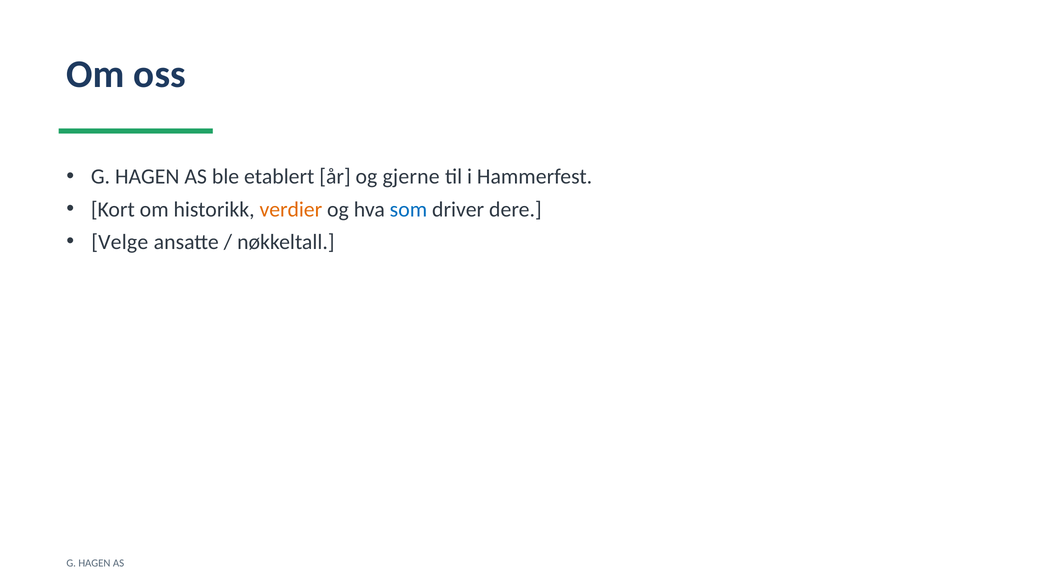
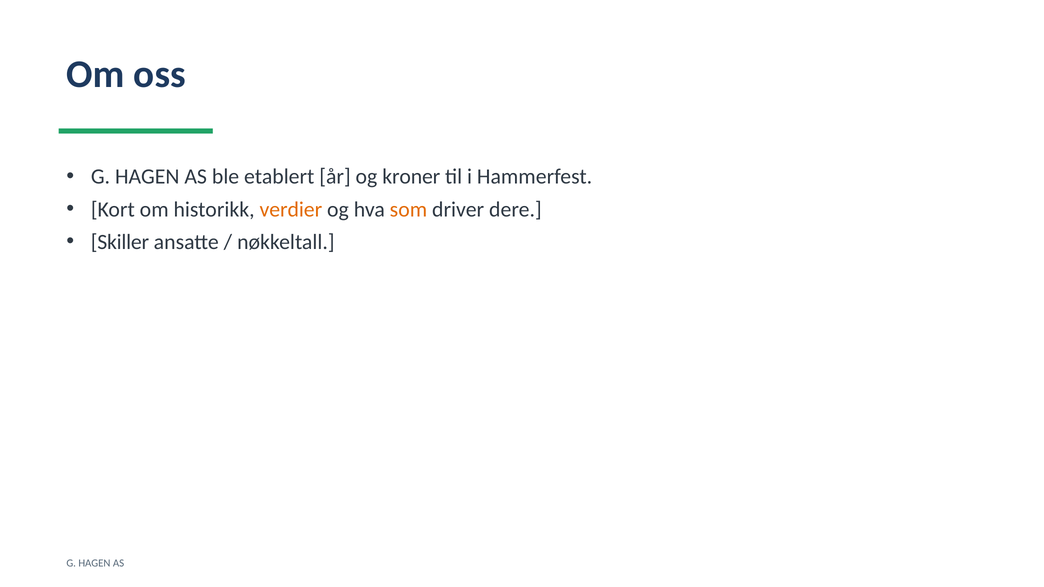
gjerne: gjerne -> kroner
som colour: blue -> orange
Velge: Velge -> Skiller
